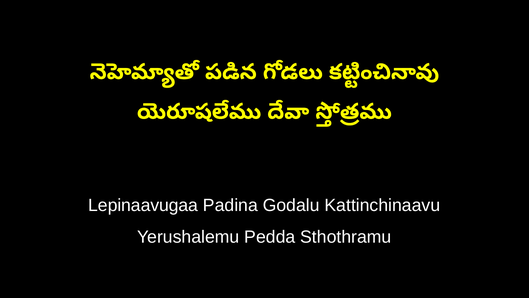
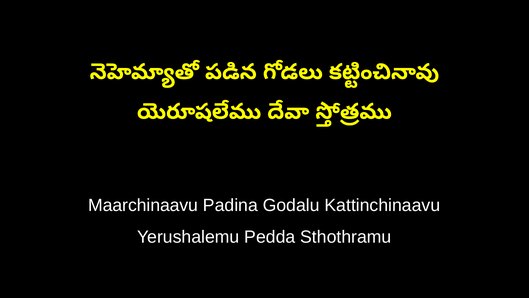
Lepinaavugaa: Lepinaavugaa -> Maarchinaavu
